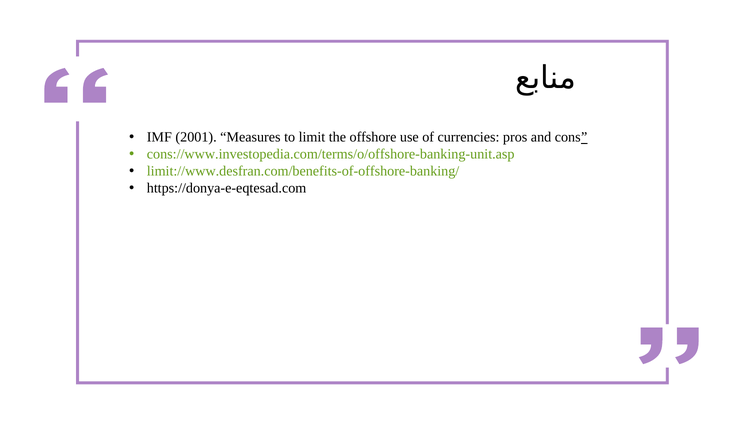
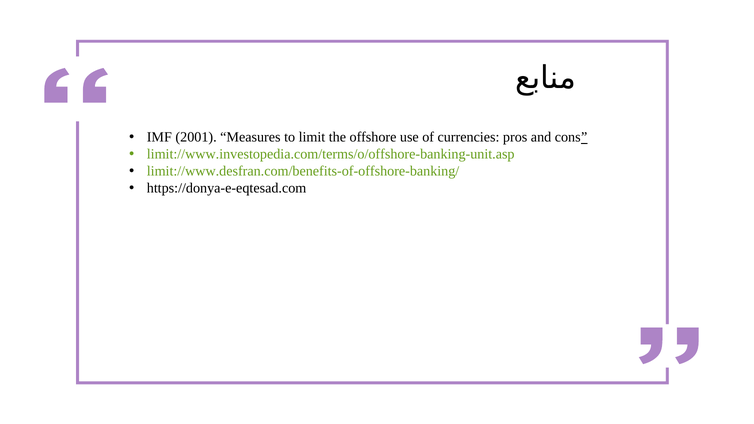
cons://www.investopedia.com/terms/o/offshore-banking-unit.asp: cons://www.investopedia.com/terms/o/offshore-banking-unit.asp -> limit://www.investopedia.com/terms/o/offshore-banking-unit.asp
